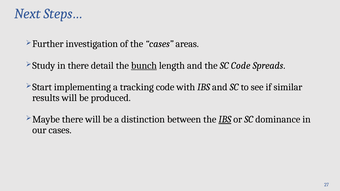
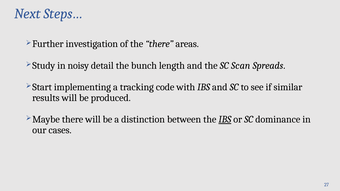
the cases: cases -> there
in there: there -> noisy
bunch underline: present -> none
SC Code: Code -> Scan
